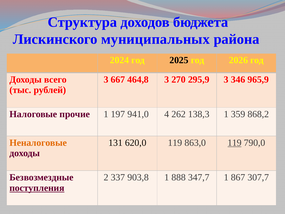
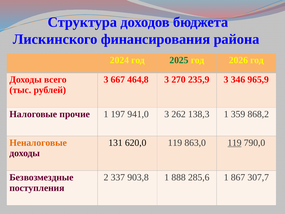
муниципальных: муниципальных -> финансирования
2025 colour: black -> green
295,9: 295,9 -> 235,9
941,0 4: 4 -> 3
347,7: 347,7 -> 285,6
поступления underline: present -> none
